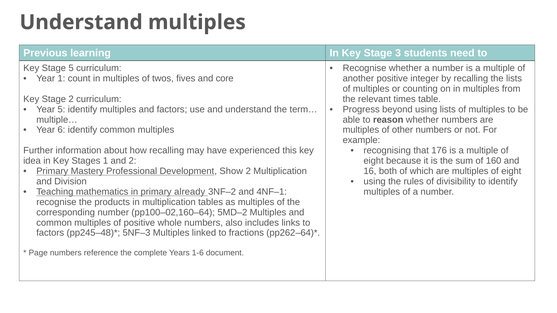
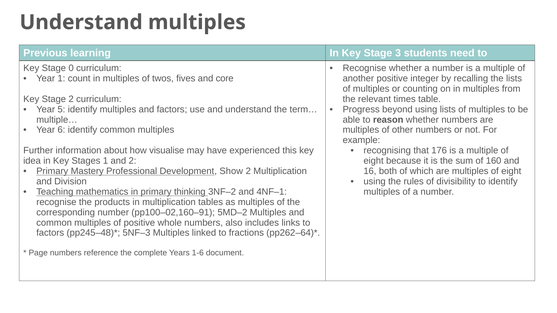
Stage 5: 5 -> 0
how recalling: recalling -> visualise
already: already -> thinking
pp100–02,160–64: pp100–02,160–64 -> pp100–02,160–91
